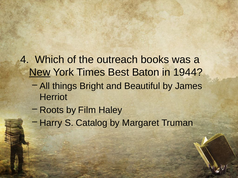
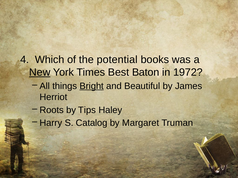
outreach: outreach -> potential
1944: 1944 -> 1972
Bright underline: none -> present
Film: Film -> Tips
